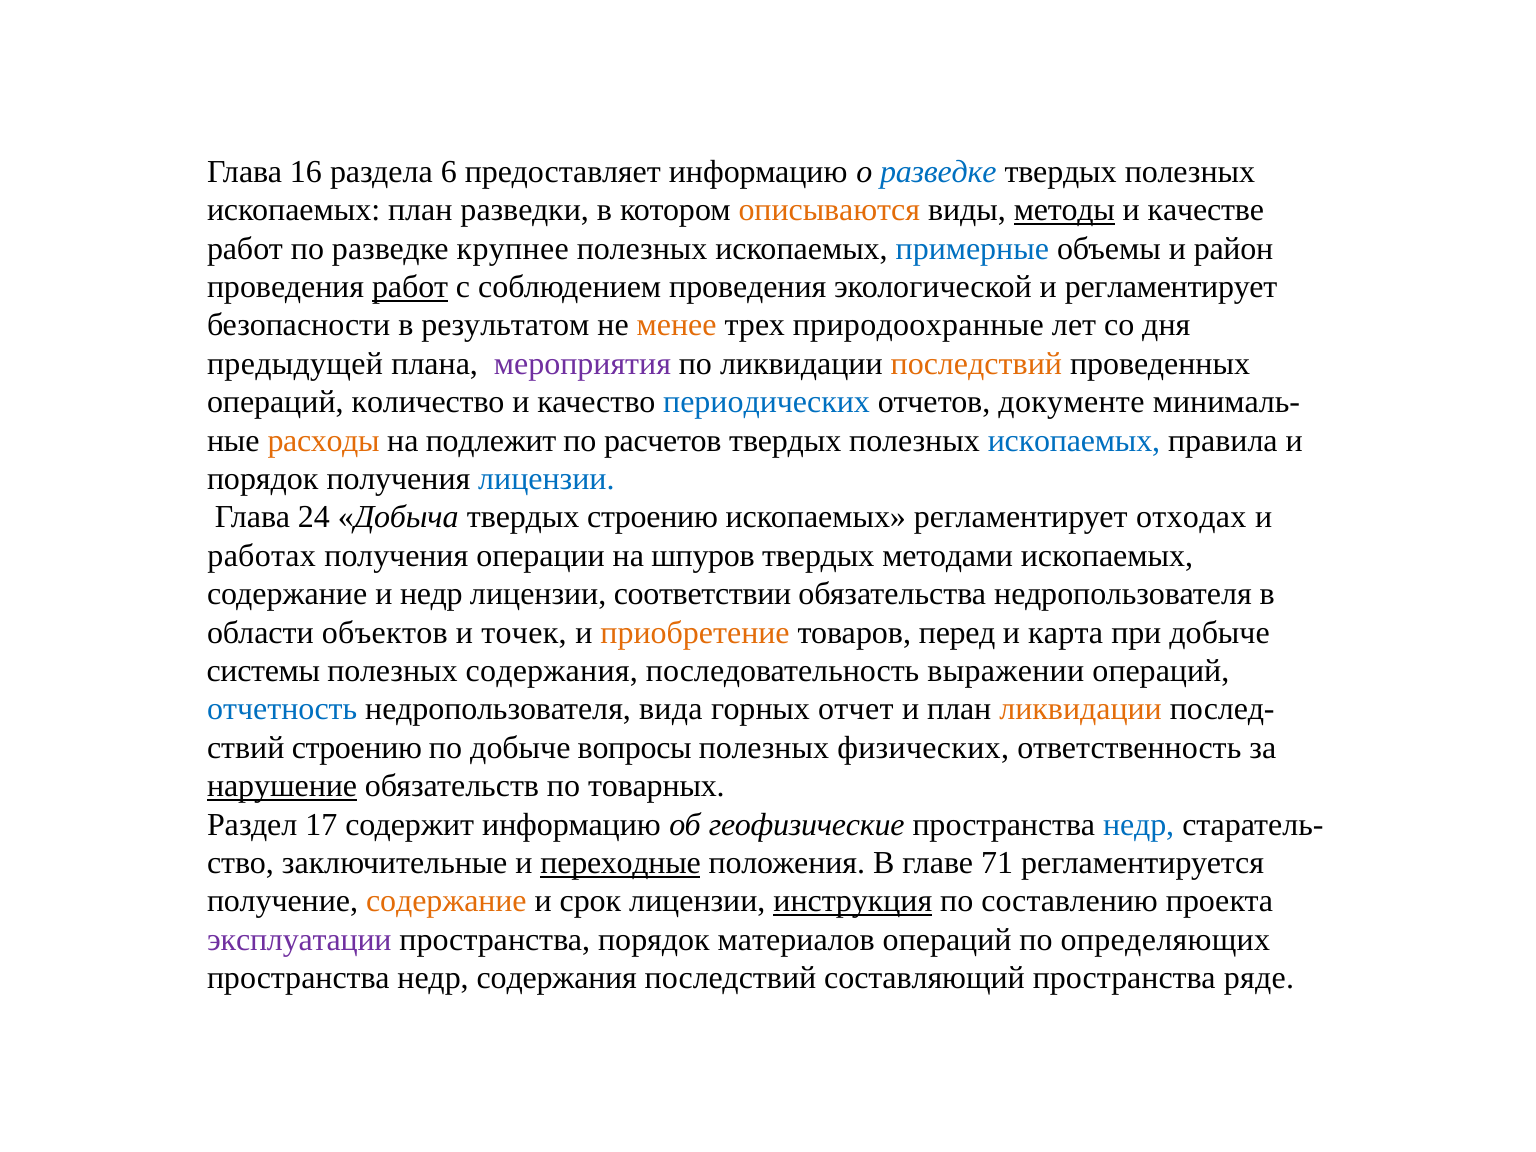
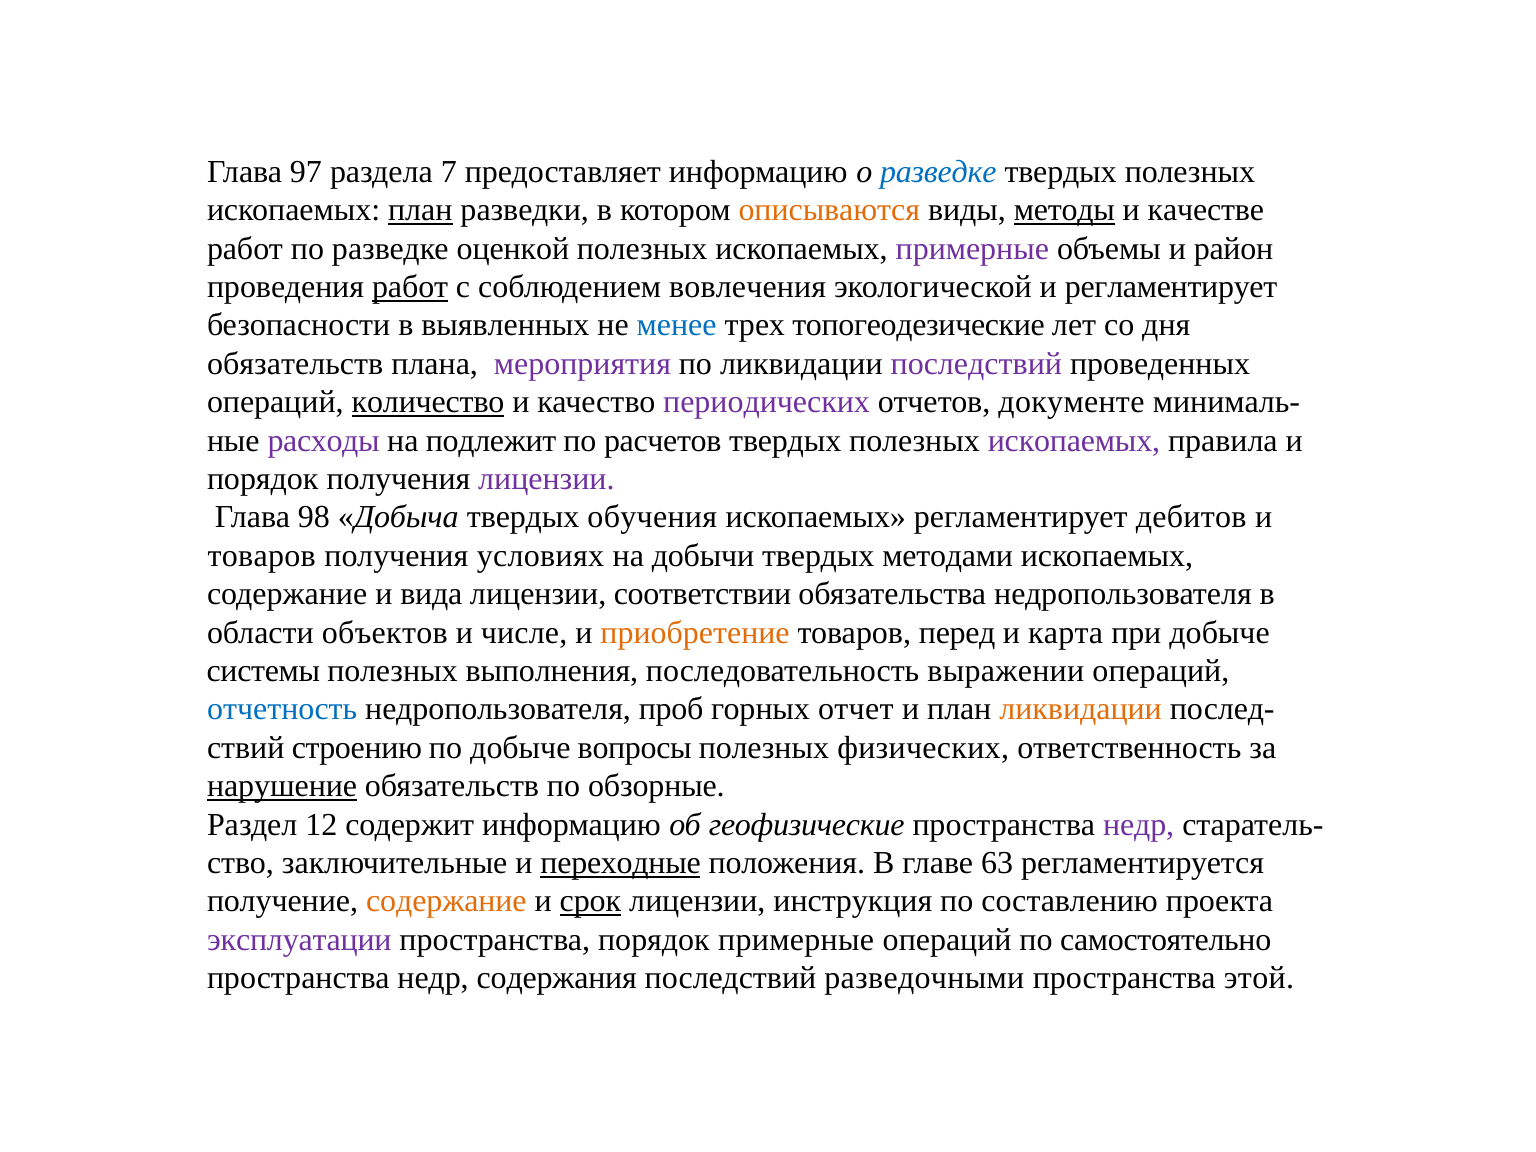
16: 16 -> 97
6: 6 -> 7
план at (420, 210) underline: none -> present
крупнее: крупнее -> оценкой
примерные at (972, 249) colour: blue -> purple
соблюдением проведения: проведения -> вовлечения
результатом: результатом -> выявленных
менее colour: orange -> blue
природоохранные: природоохранные -> топогеодезические
предыдущей at (295, 364): предыдущей -> обязательств
последствий at (976, 364) colour: orange -> purple
количество underline: none -> present
периодических colour: blue -> purple
расходы colour: orange -> purple
ископаемых at (1074, 441) colour: blue -> purple
лицензии at (546, 479) colour: blue -> purple
24: 24 -> 98
твердых строению: строению -> обучения
отходах: отходах -> дебитов
работах at (262, 556): работах -> товаров
операции: операции -> условиях
шпуров: шпуров -> добычи
и недр: недр -> вида
точек: точек -> числе
полезных содержания: содержания -> выполнения
вида: вида -> проб
товарных: товарных -> обзорные
17: 17 -> 12
недр at (1139, 825) colour: blue -> purple
71: 71 -> 63
срок underline: none -> present
инструкция underline: present -> none
порядок материалов: материалов -> примерные
определяющих: определяющих -> самостоятельно
составляющий: составляющий -> разведочными
ряде: ряде -> этой
